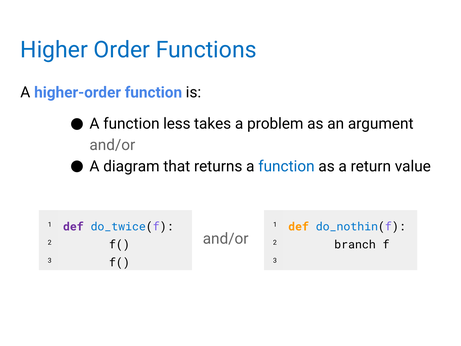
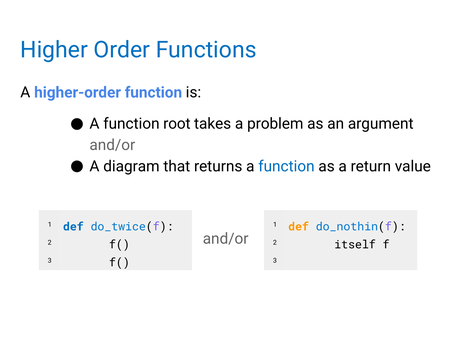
less: less -> root
def at (73, 226) colour: purple -> blue
branch: branch -> itself
